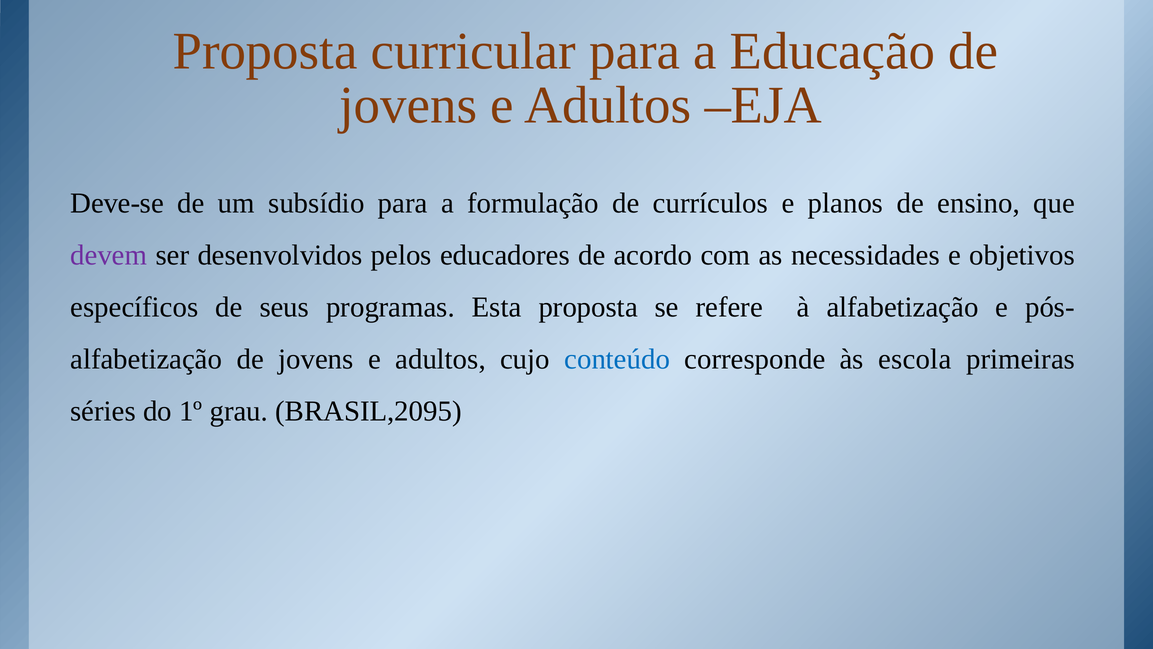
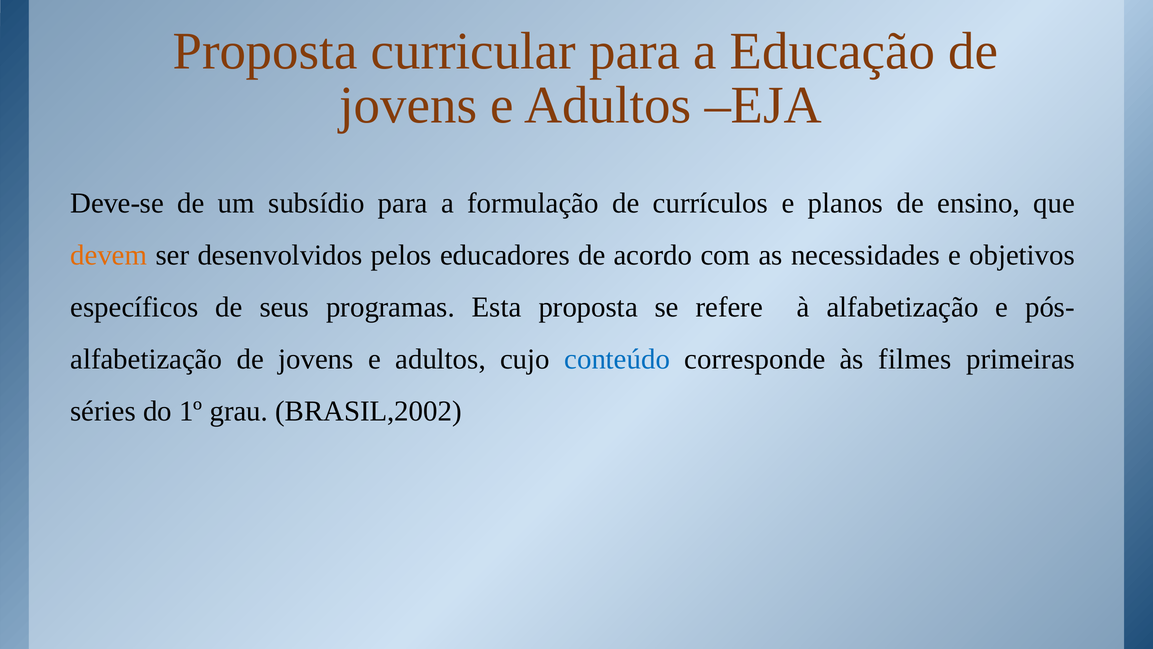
devem colour: purple -> orange
escola: escola -> filmes
BRASIL,2095: BRASIL,2095 -> BRASIL,2002
